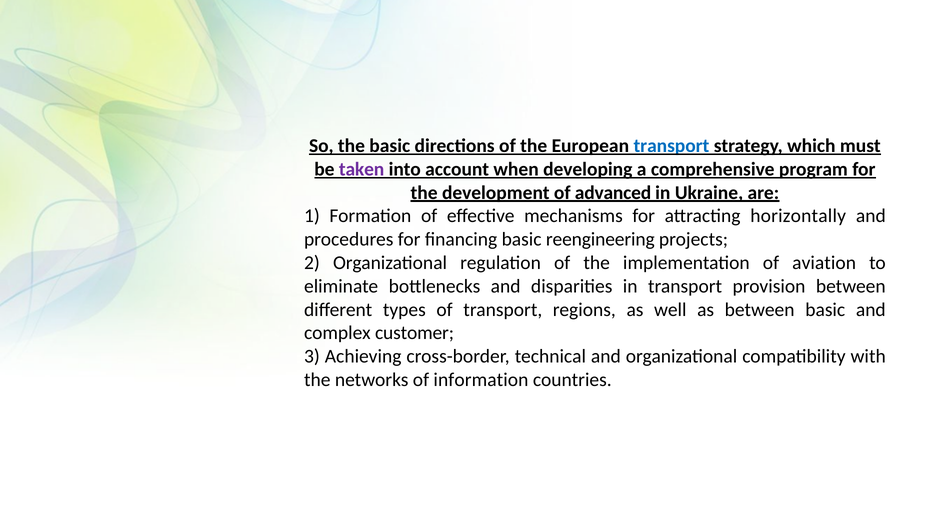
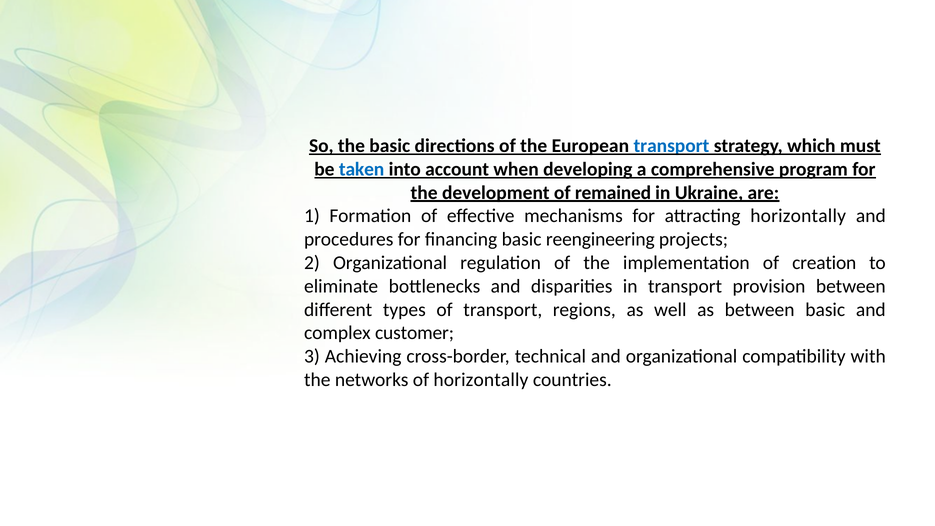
taken colour: purple -> blue
advanced: advanced -> remained
aviation: aviation -> creation
of information: information -> horizontally
